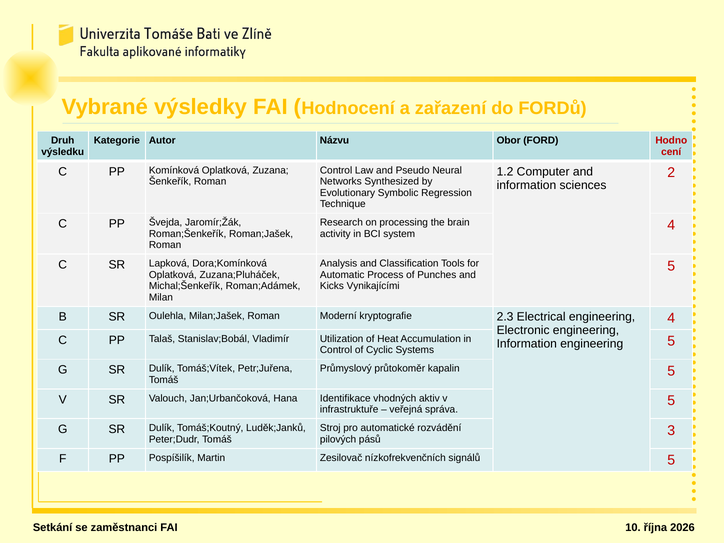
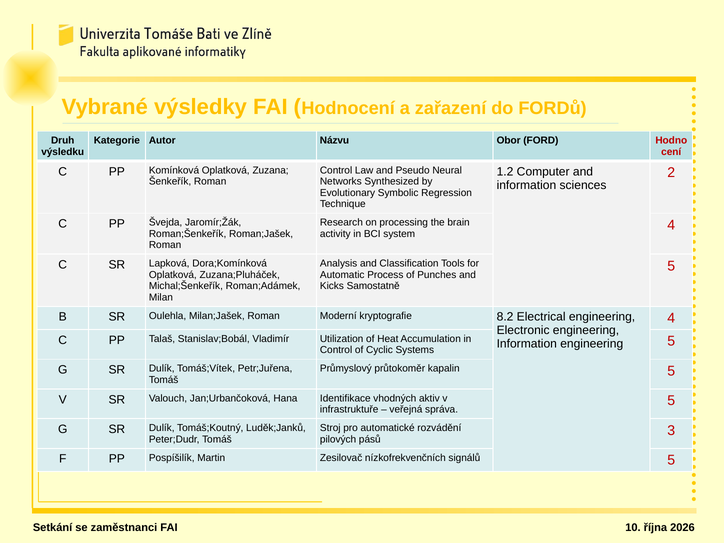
Vynikajícími: Vynikajícími -> Samostatně
2.3: 2.3 -> 8.2
